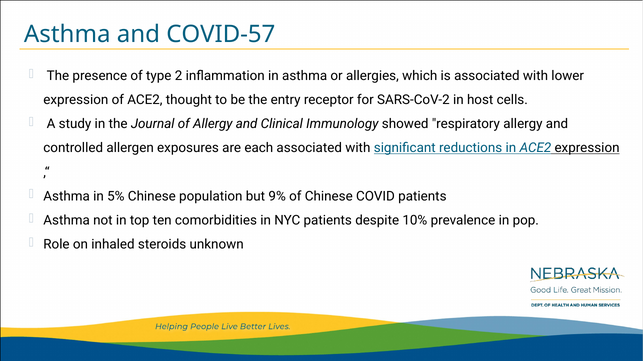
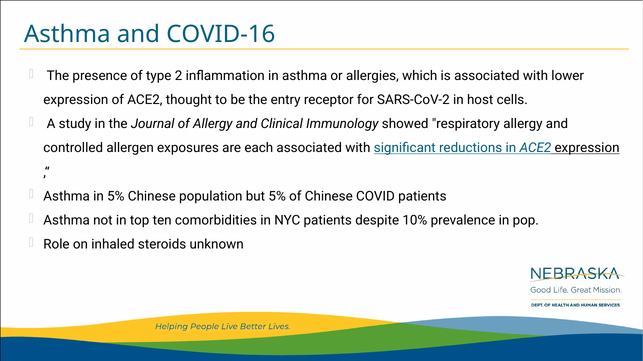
COVID-57: COVID-57 -> COVID-16
but 9%: 9% -> 5%
